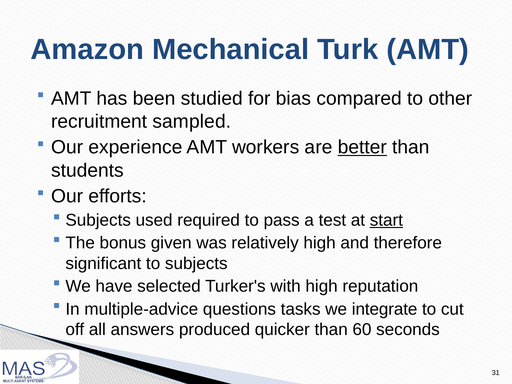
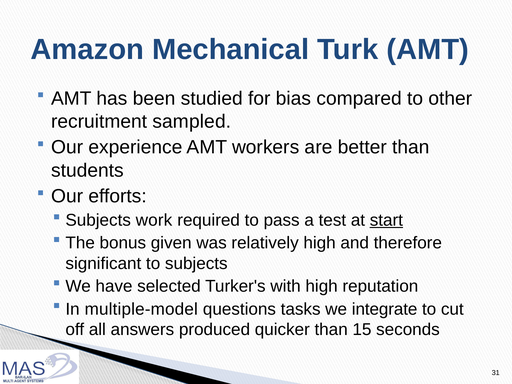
better underline: present -> none
used: used -> work
multiple-advice: multiple-advice -> multiple-model
60: 60 -> 15
